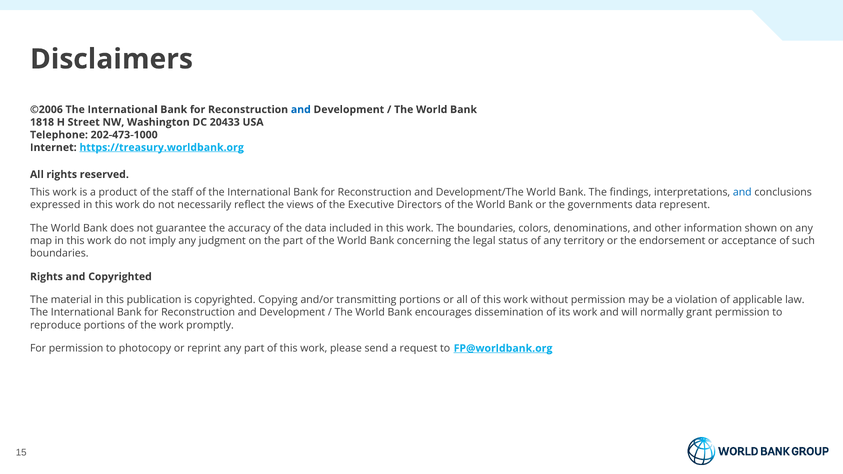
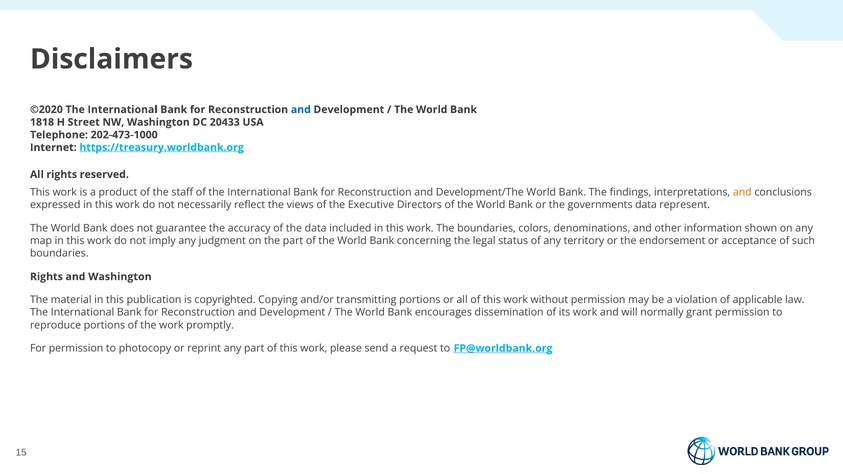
©2006: ©2006 -> ©2020
and at (742, 192) colour: blue -> orange
and Copyrighted: Copyrighted -> Washington
